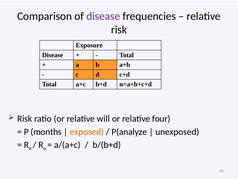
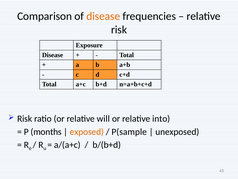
disease at (103, 16) colour: purple -> orange
four: four -> into
P(analyze: P(analyze -> P(sample
